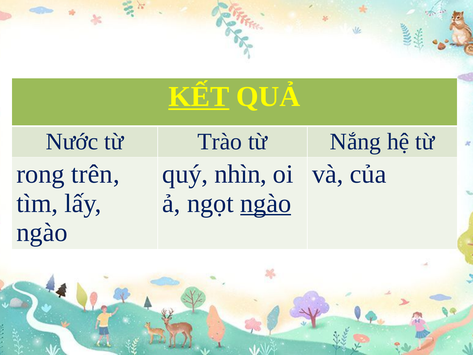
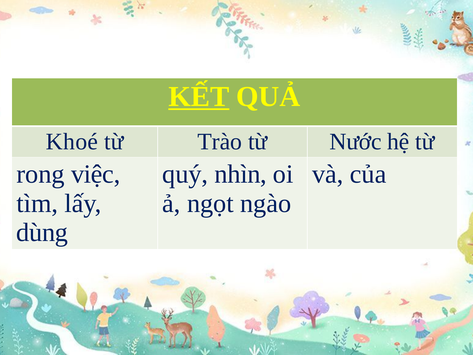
Nước: Nước -> Khoé
Nắng: Nắng -> Nước
trên: trên -> việc
ngào at (266, 203) underline: present -> none
ngào at (42, 232): ngào -> dùng
